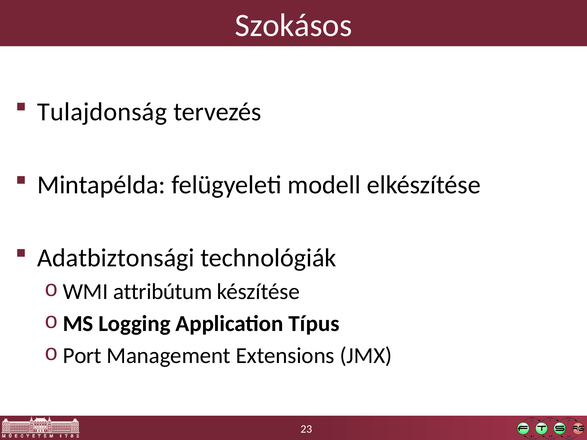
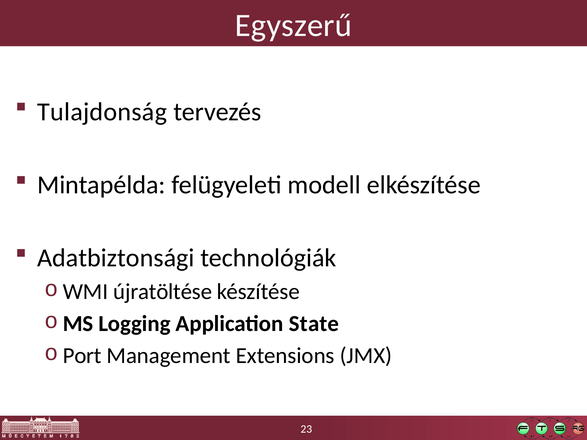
Szokásos: Szokásos -> Egyszerű
attribútum: attribútum -> újratöltése
Típus: Típus -> State
